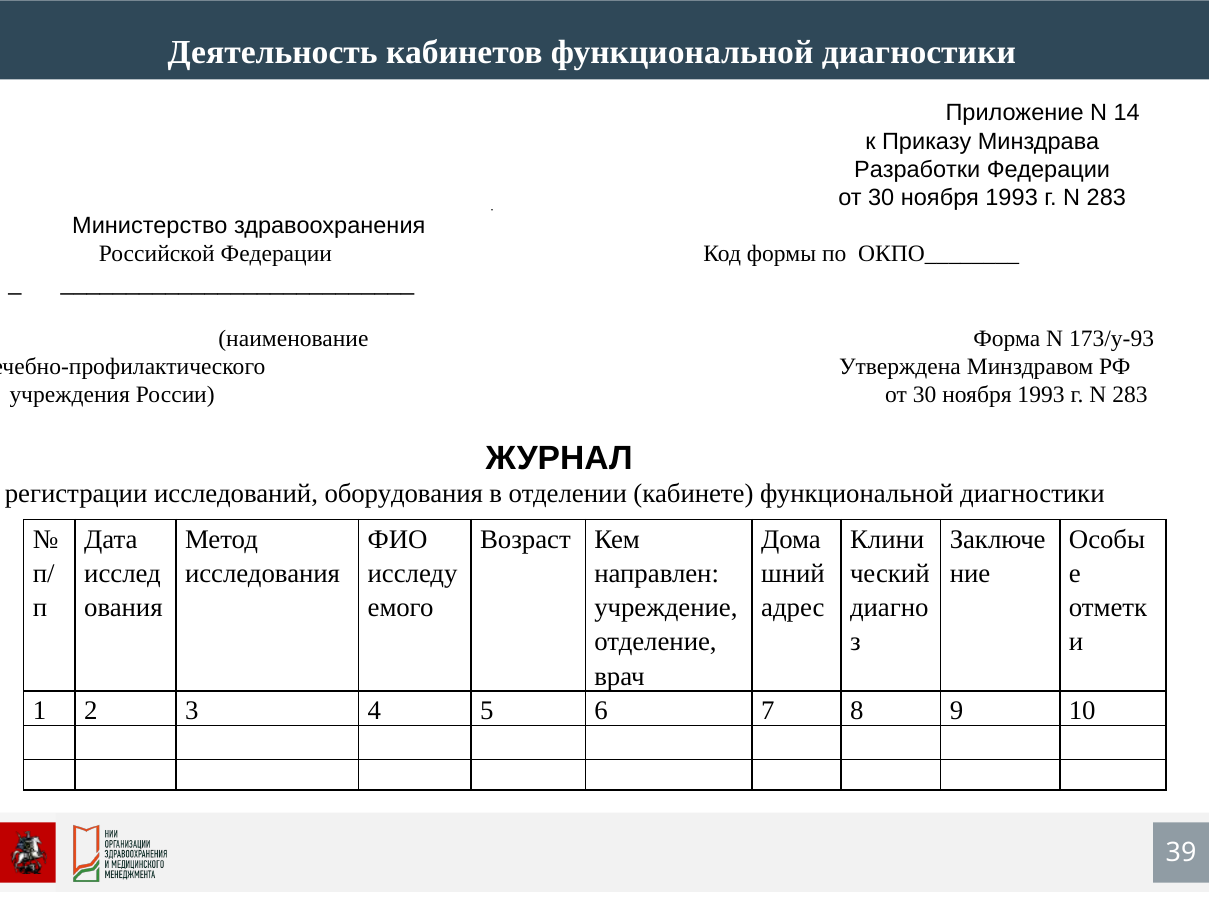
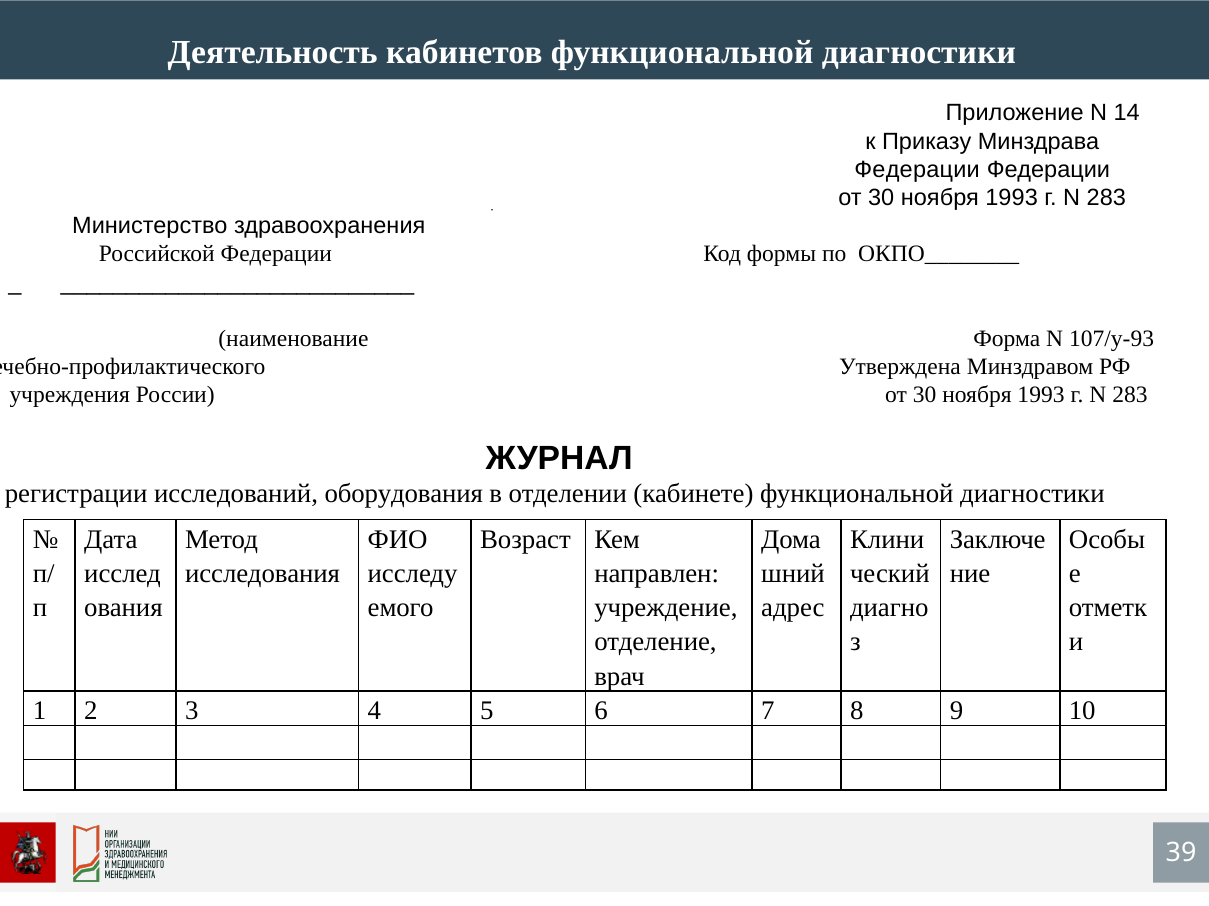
Разработки at (917, 170): Разработки -> Федерации
173/у-93: 173/у-93 -> 107/у-93
